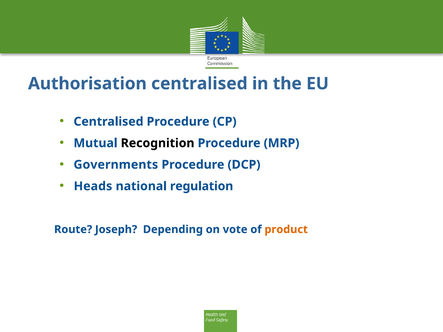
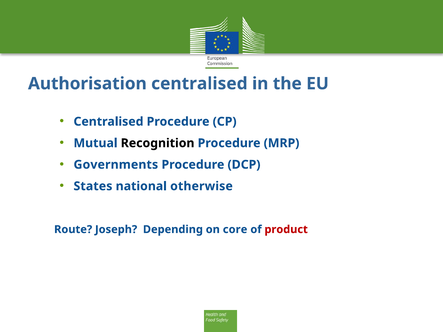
Heads: Heads -> States
regulation: regulation -> otherwise
vote: vote -> core
product colour: orange -> red
